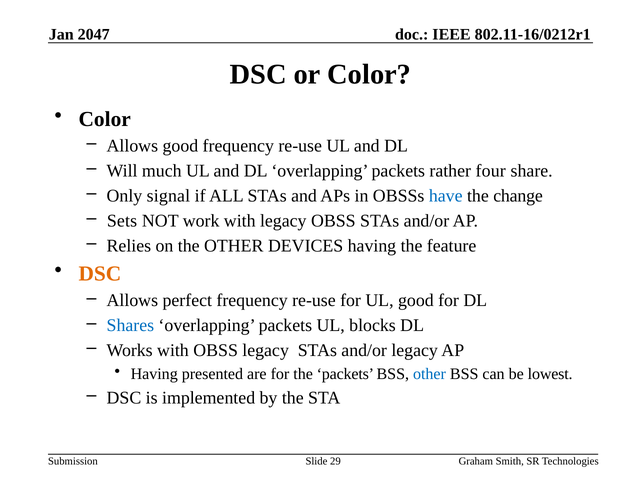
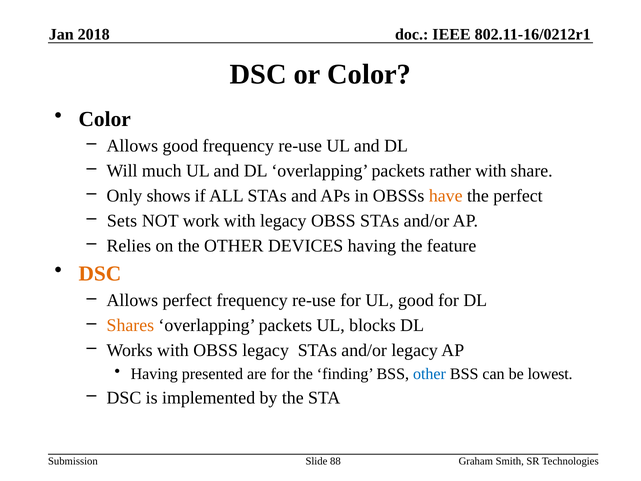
2047: 2047 -> 2018
rather four: four -> with
signal: signal -> shows
have colour: blue -> orange
the change: change -> perfect
Shares colour: blue -> orange
the packets: packets -> finding
29: 29 -> 88
